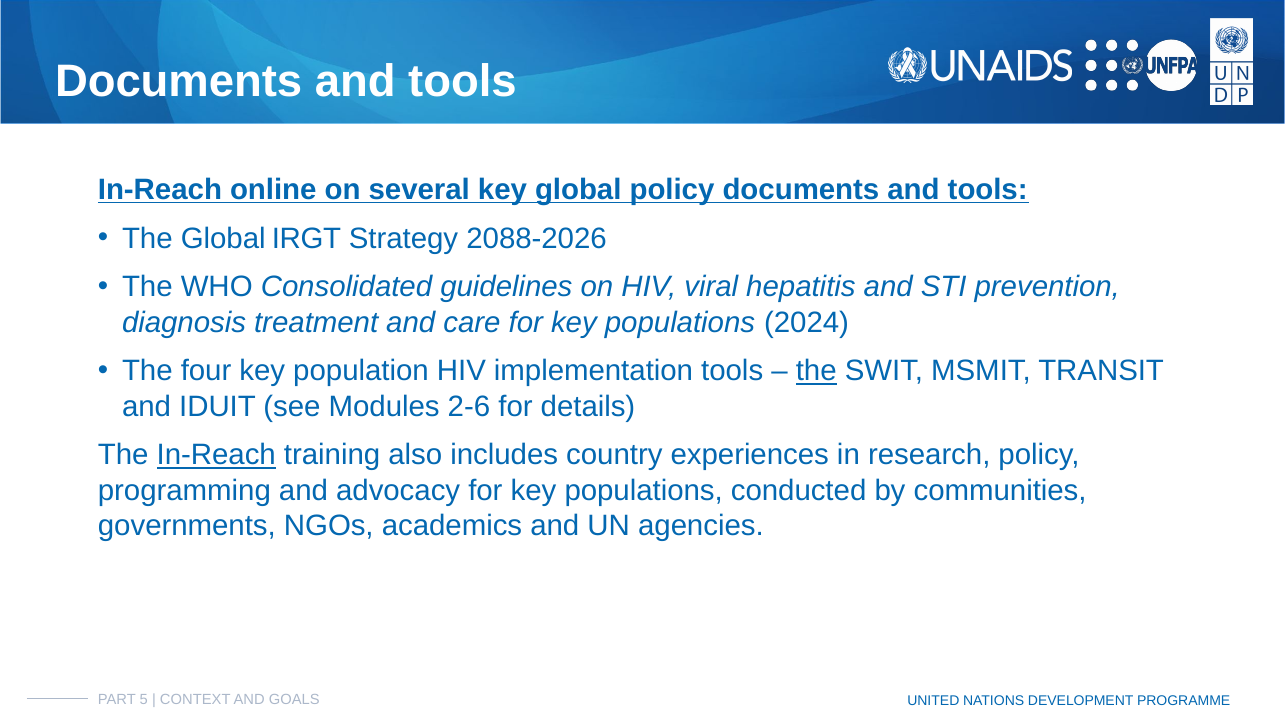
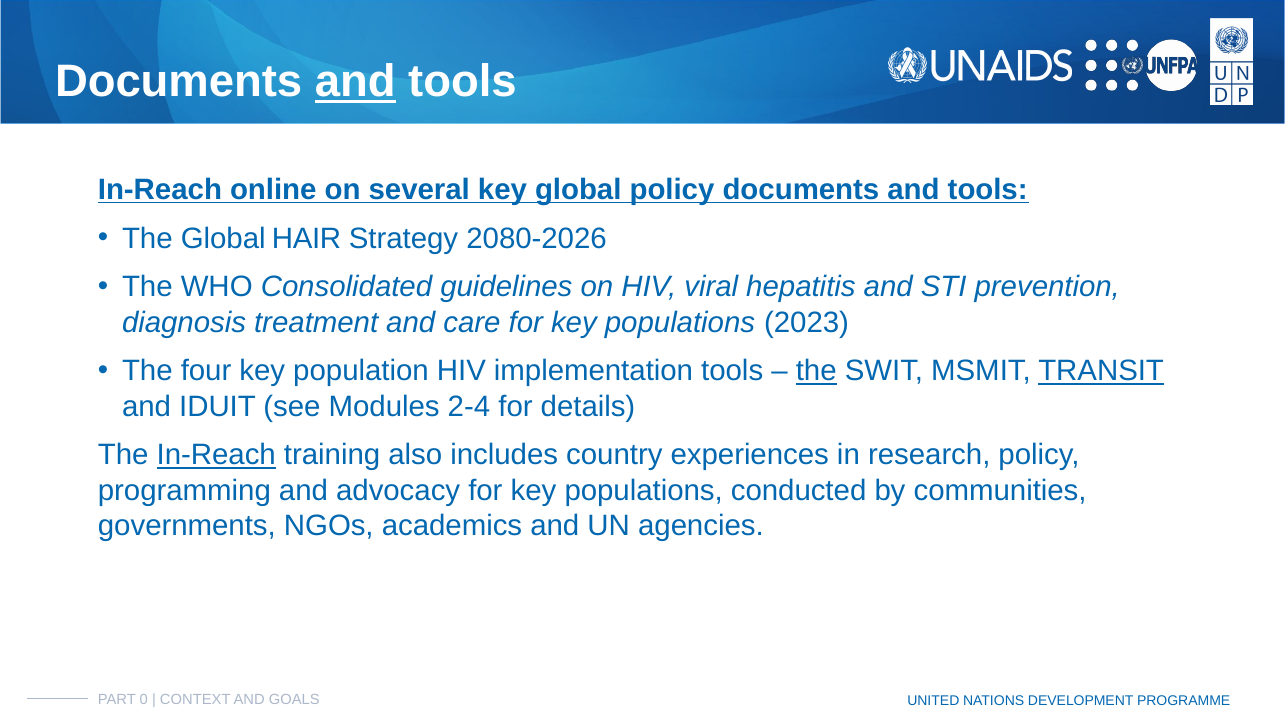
and at (355, 82) underline: none -> present
IRGT: IRGT -> HAIR
2088-2026: 2088-2026 -> 2080-2026
2024: 2024 -> 2023
TRANSIT underline: none -> present
2-6: 2-6 -> 2-4
5: 5 -> 0
